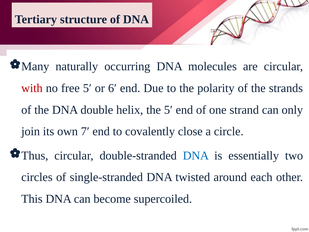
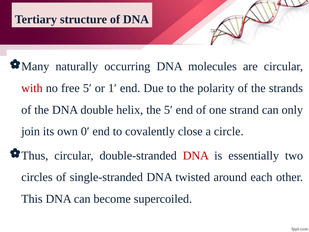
6′: 6′ -> 1′
7′: 7′ -> 0′
DNA at (196, 155) colour: blue -> red
